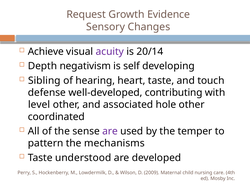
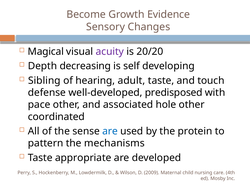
Request: Request -> Become
Achieve: Achieve -> Magical
20/14: 20/14 -> 20/20
negativism: negativism -> decreasing
heart: heart -> adult
contributing: contributing -> predisposed
level: level -> pace
are at (110, 132) colour: purple -> blue
temper: temper -> protein
understood: understood -> appropriate
